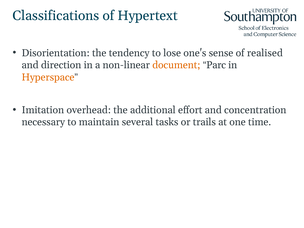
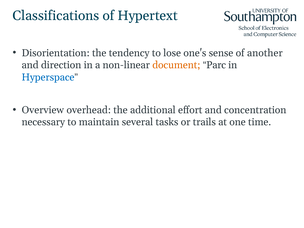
realised: realised -> another
Hyperspace colour: orange -> blue
Imitation: Imitation -> Overview
